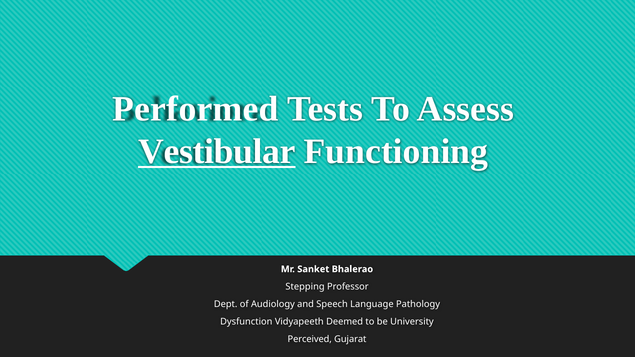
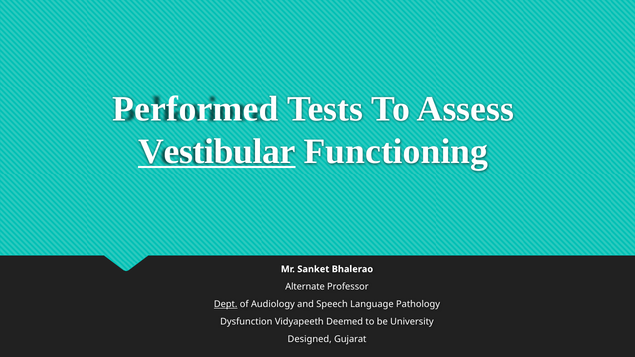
Stepping: Stepping -> Alternate
Dept underline: none -> present
Perceived: Perceived -> Designed
